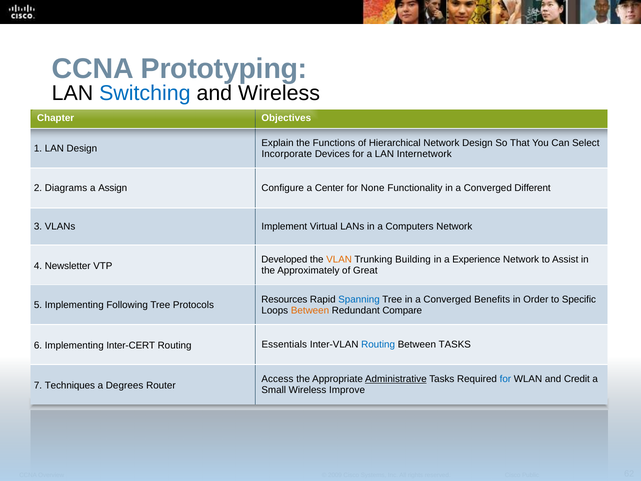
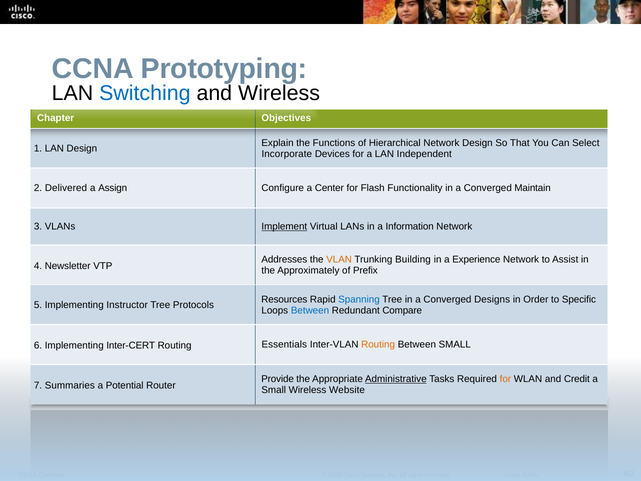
Internetwork: Internetwork -> Independent
Diagrams: Diagrams -> Delivered
None: None -> Flash
Different: Different -> Maintain
Implement underline: none -> present
Computers: Computers -> Information
Developed: Developed -> Addresses
Great: Great -> Prefix
Benefits: Benefits -> Designs
Following: Following -> Instructor
Between at (310, 310) colour: orange -> blue
Routing at (378, 344) colour: blue -> orange
Between TASKS: TASKS -> SMALL
Access: Access -> Provide
for at (505, 379) colour: blue -> orange
Techniques: Techniques -> Summaries
Degrees: Degrees -> Potential
Improve: Improve -> Website
